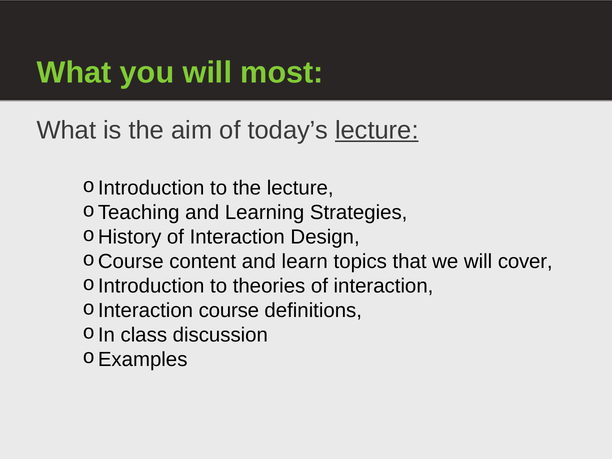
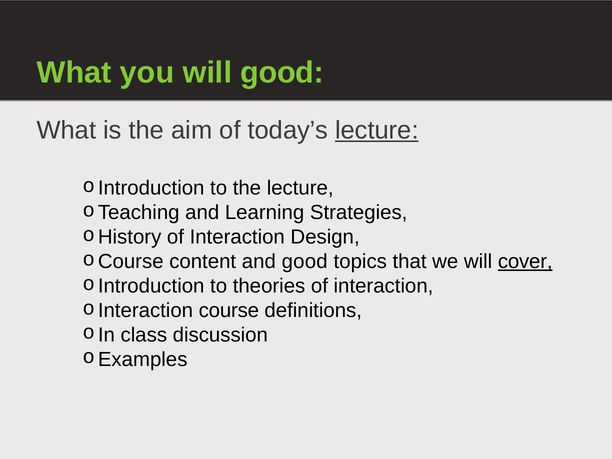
will most: most -> good
and learn: learn -> good
cover underline: none -> present
